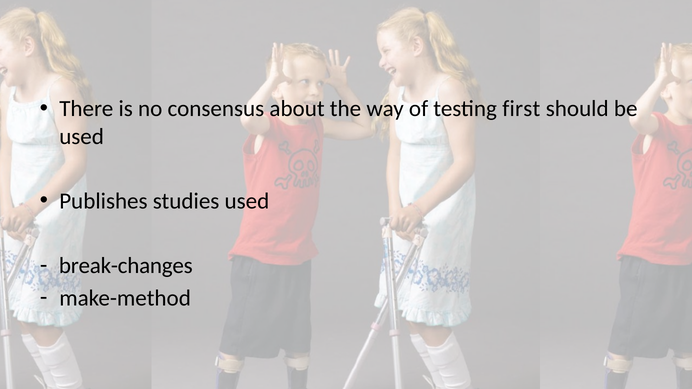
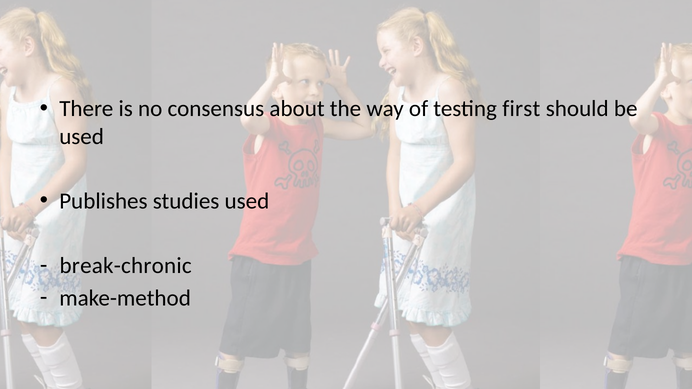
break-changes: break-changes -> break-chronic
